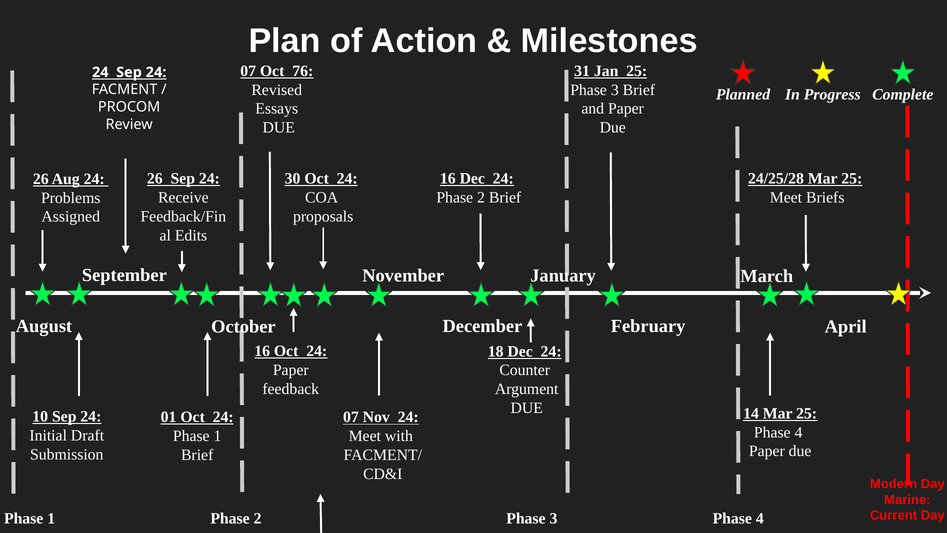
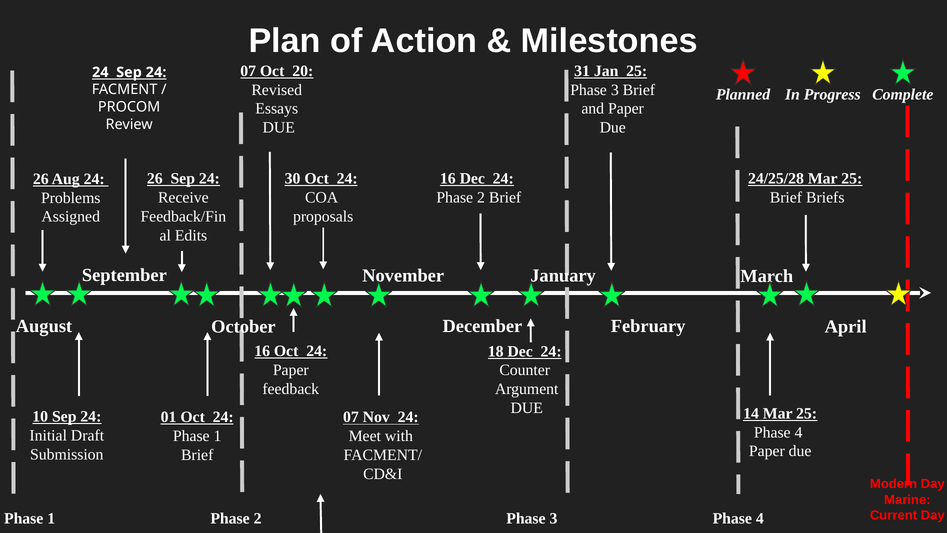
76: 76 -> 20
Meet at (786, 197): Meet -> Brief
